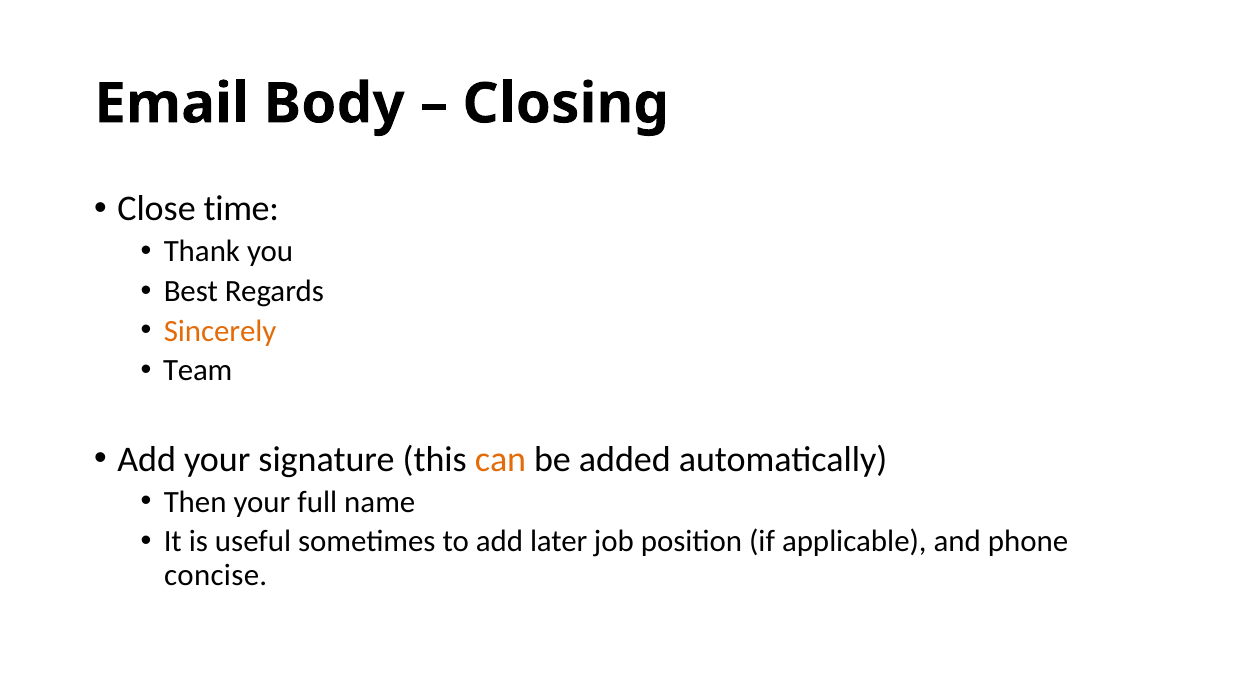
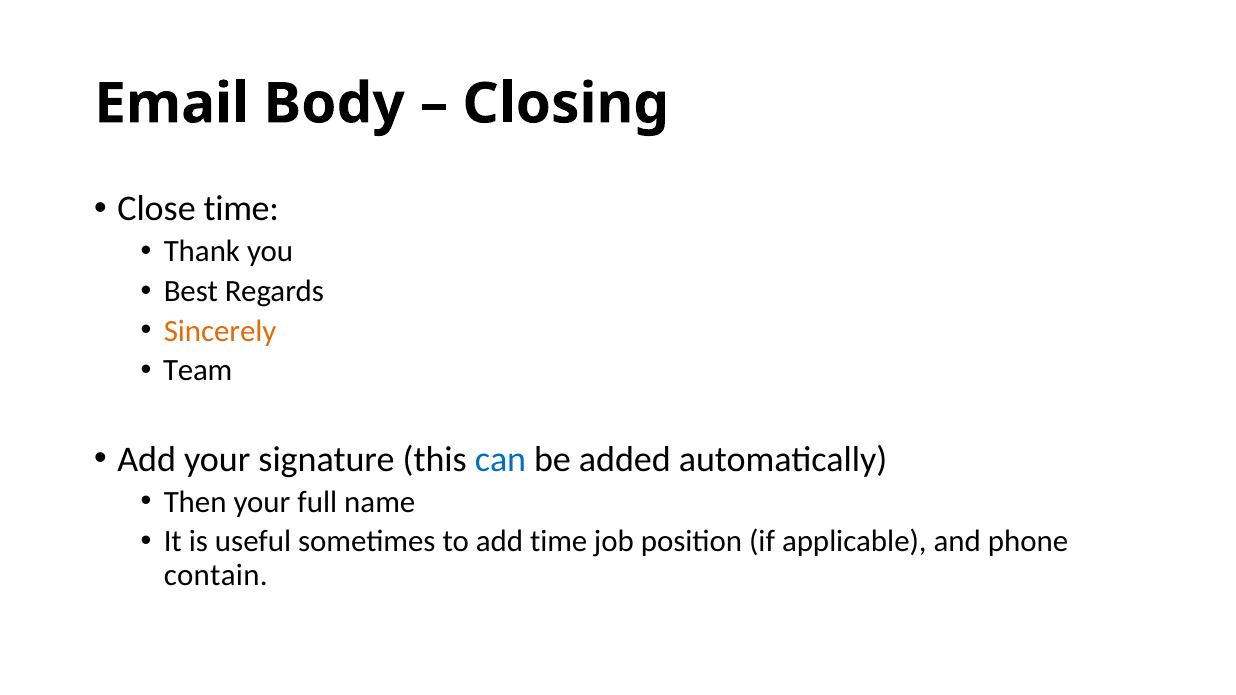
can colour: orange -> blue
add later: later -> time
concise: concise -> contain
